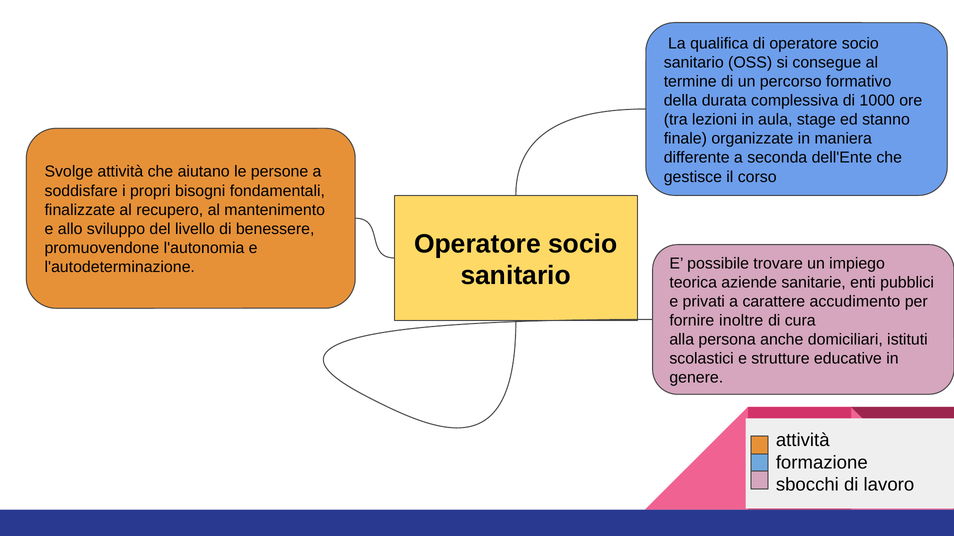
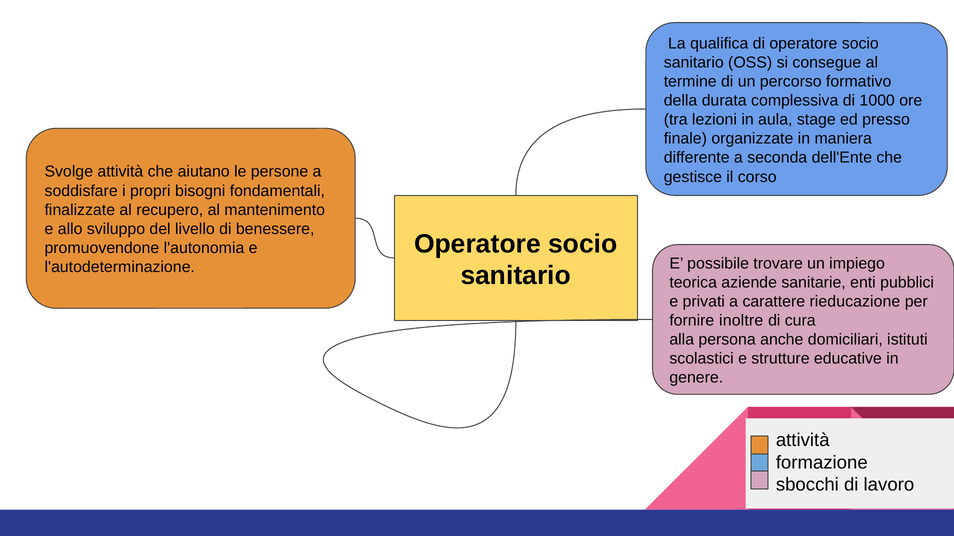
stanno: stanno -> presso
accudimento: accudimento -> rieducazione
